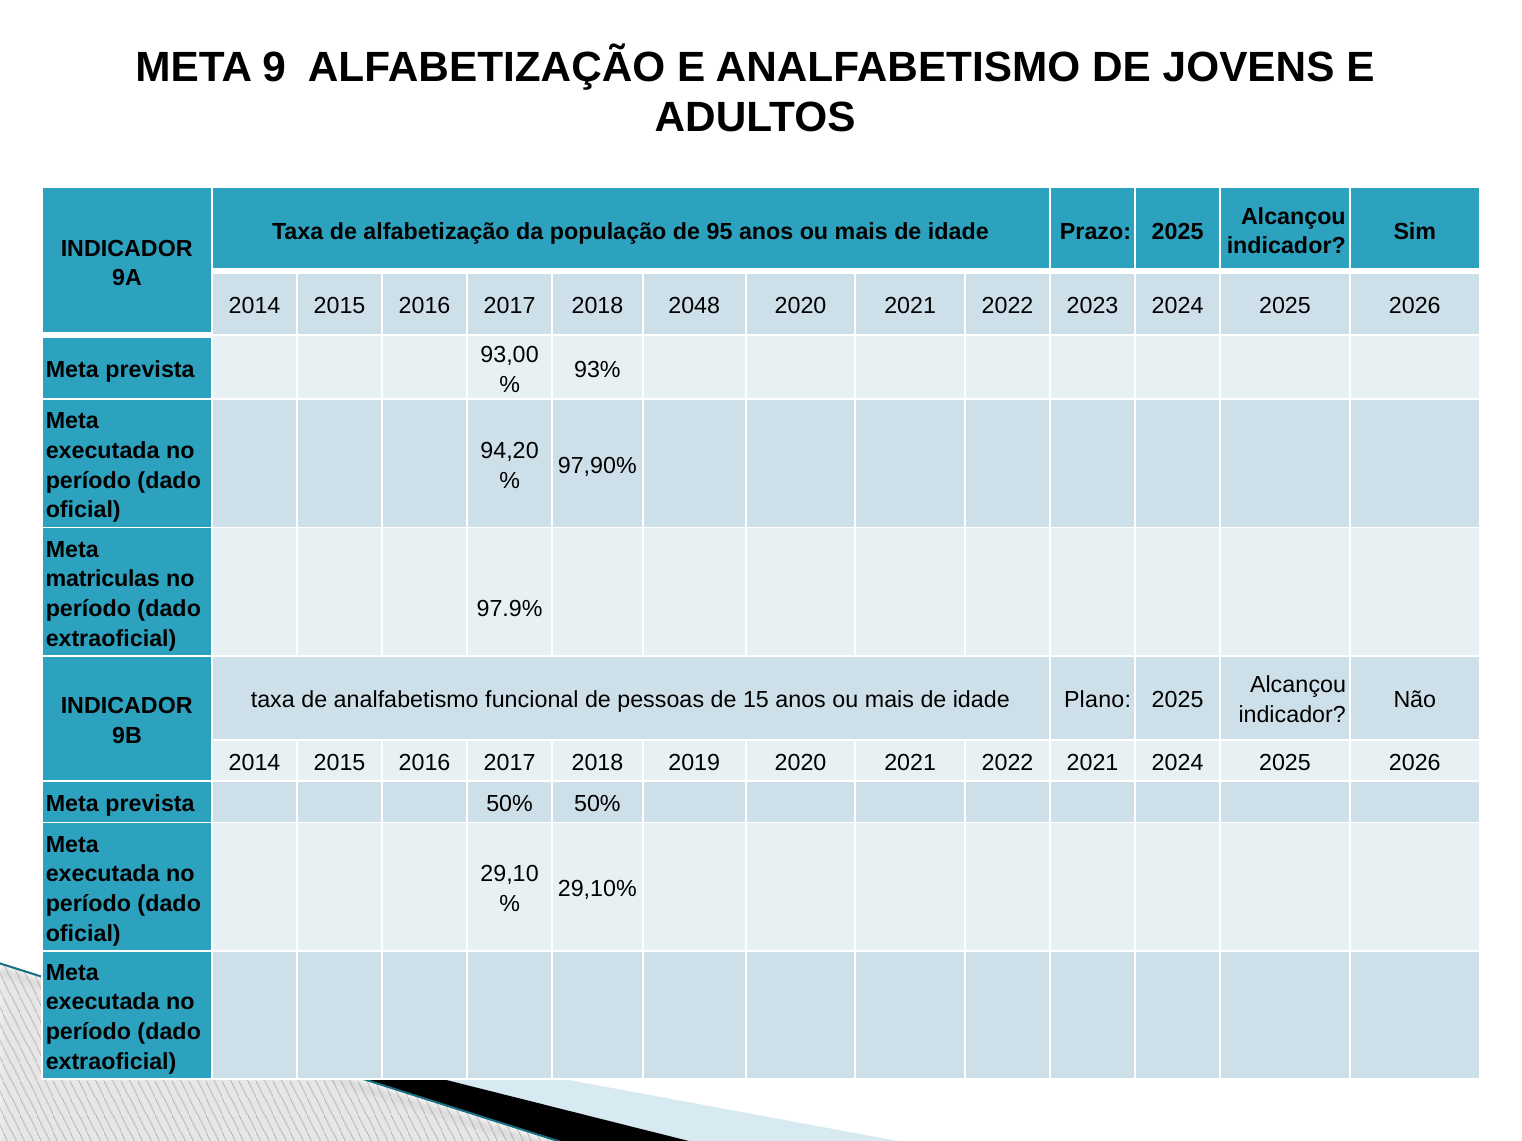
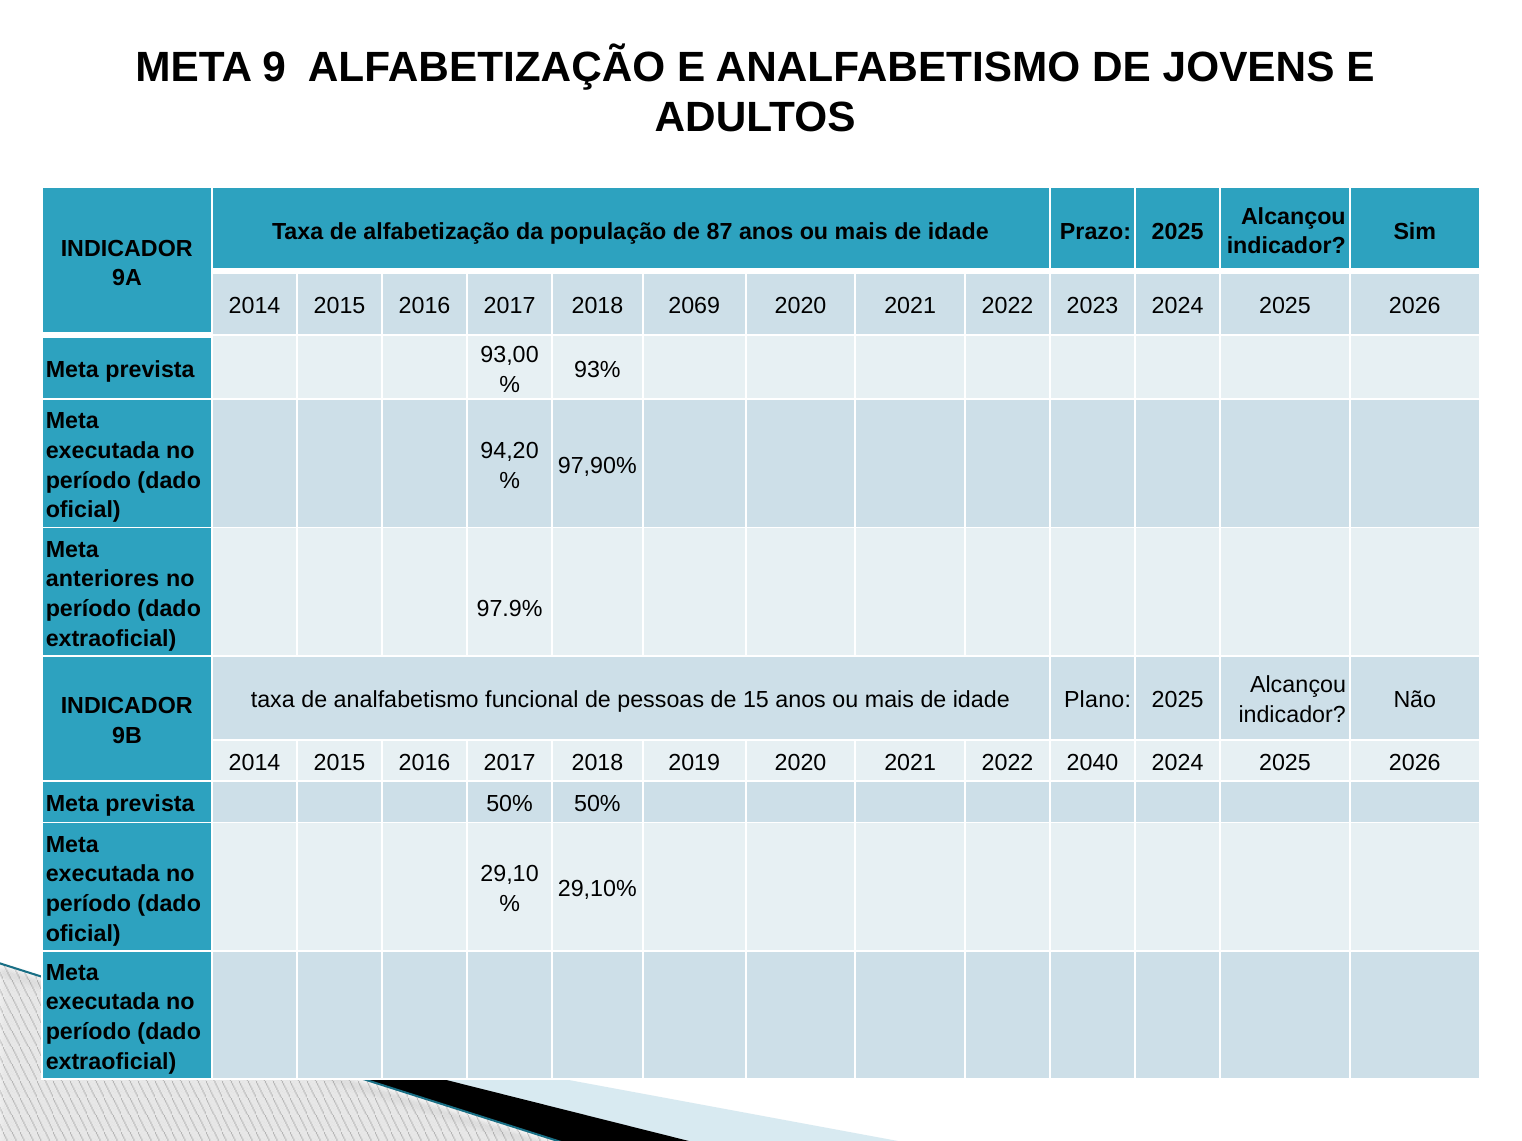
95: 95 -> 87
2048: 2048 -> 2069
matriculas: matriculas -> anteriores
2022 2021: 2021 -> 2040
